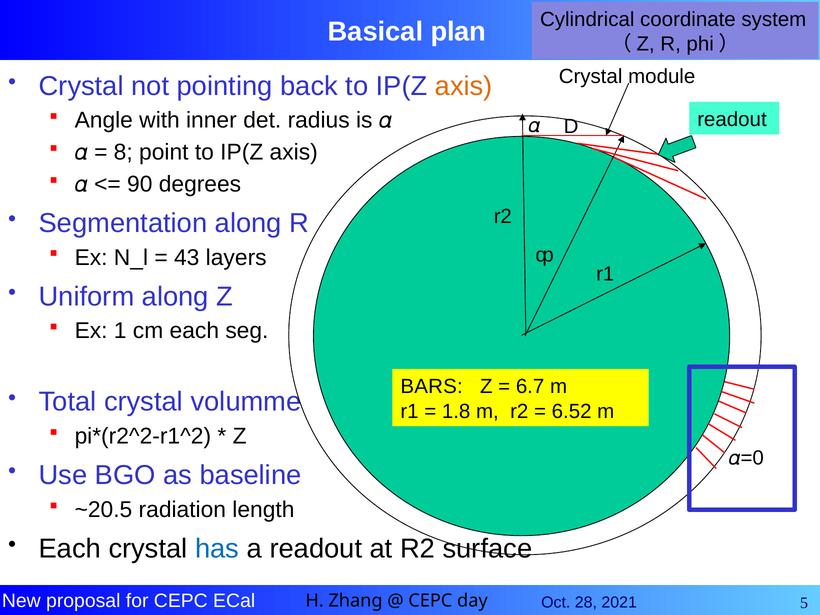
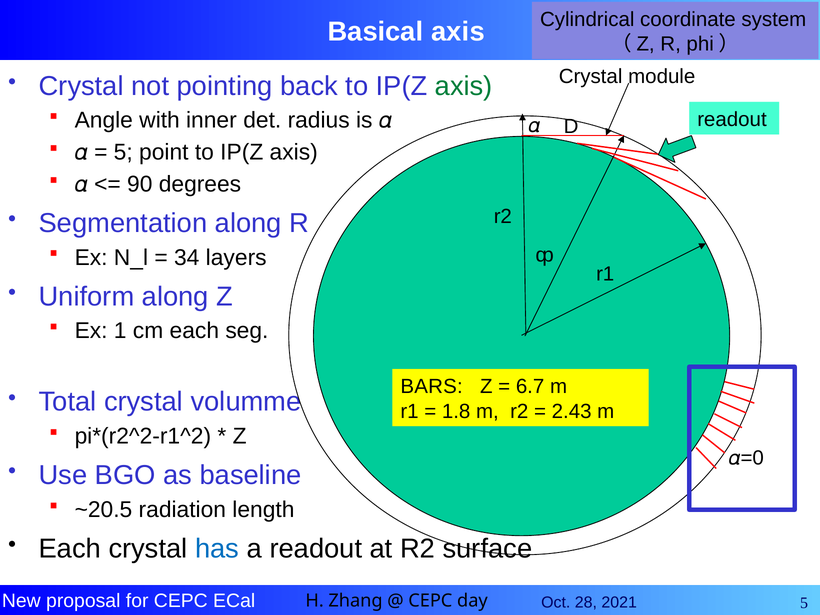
Basical plan: plan -> axis
axis at (464, 86) colour: orange -> green
8 at (123, 152): 8 -> 5
43: 43 -> 34
6.52: 6.52 -> 2.43
